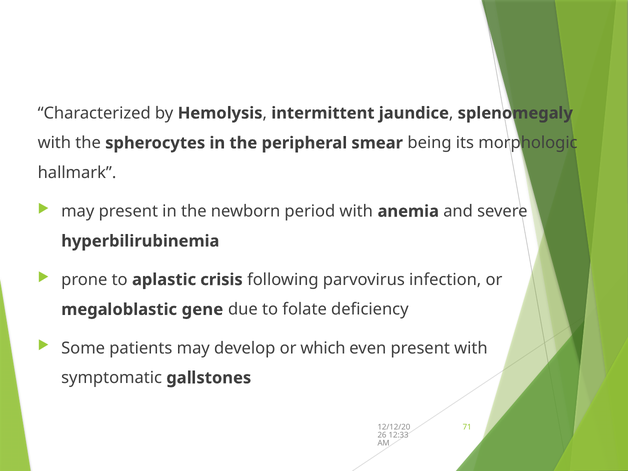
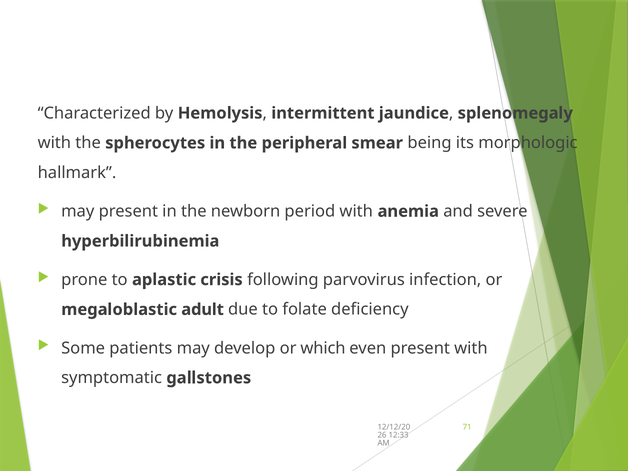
gene: gene -> adult
